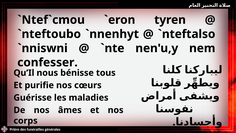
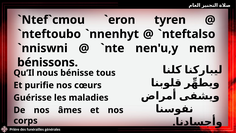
confesser: confesser -> bénissons
